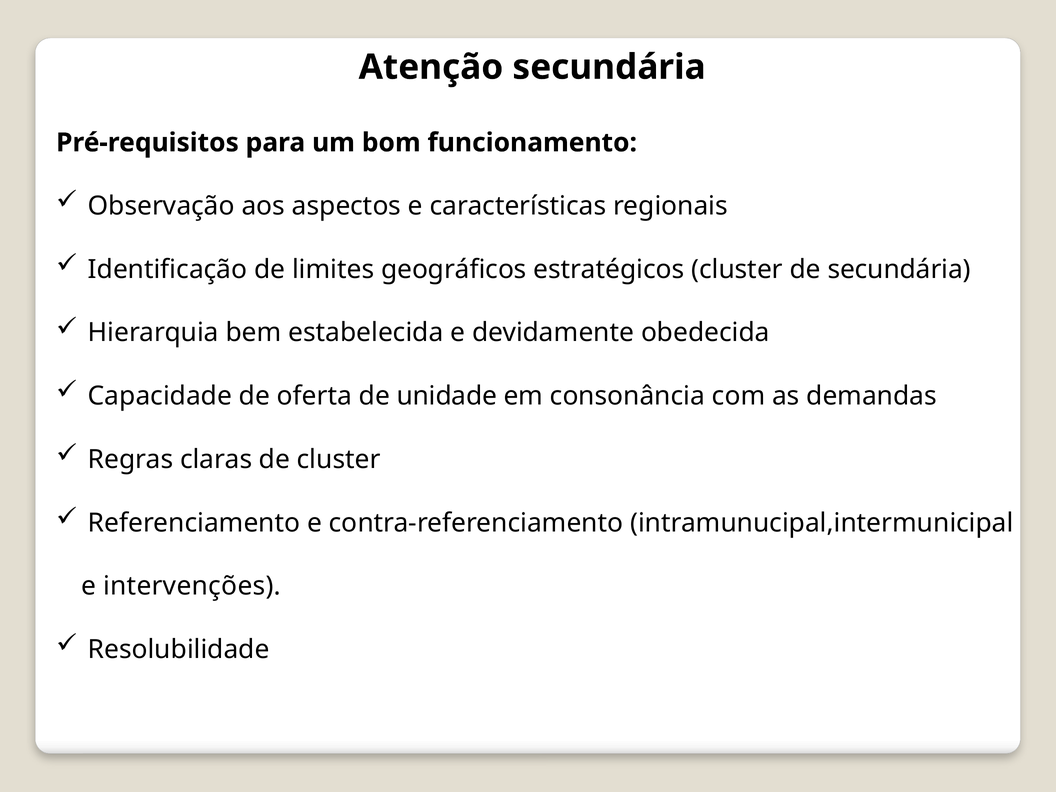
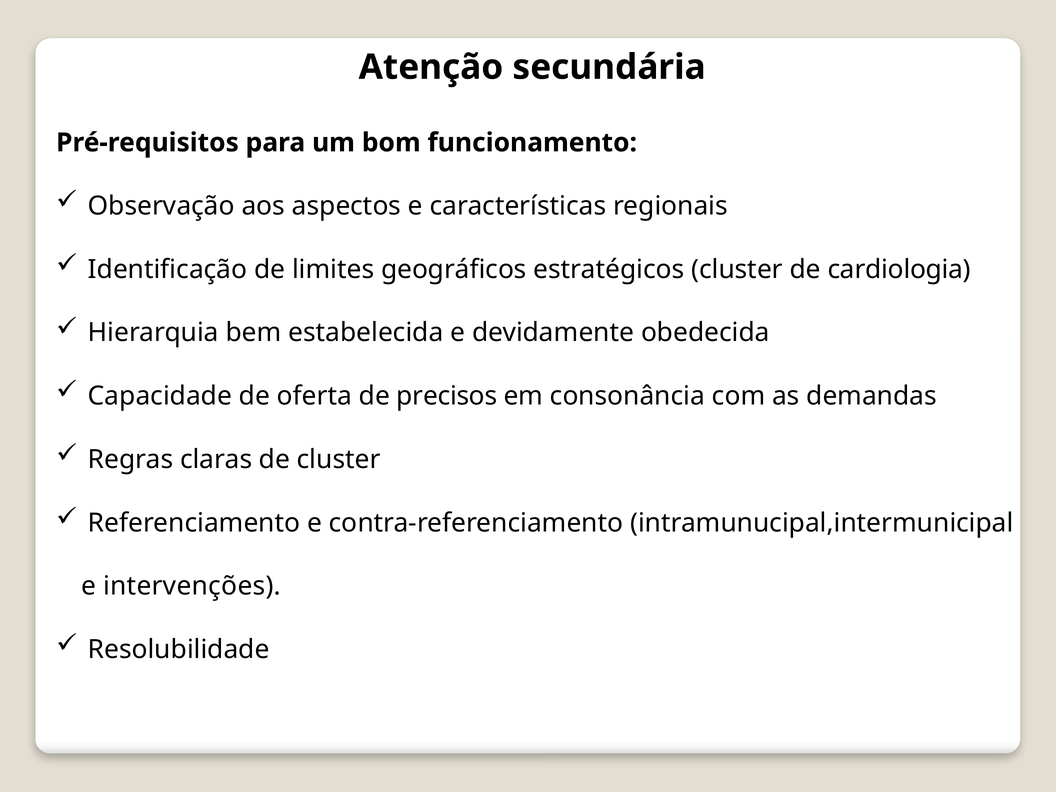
de secundária: secundária -> cardiologia
unidade: unidade -> precisos
